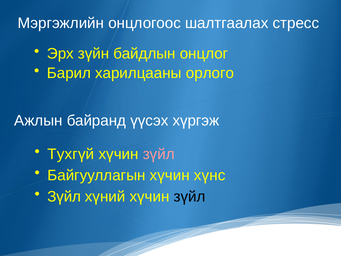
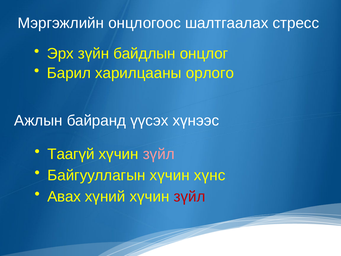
хүргэж: хүргэж -> хүнээс
Тухгүй: Тухгүй -> Таагүй
Зүйл at (64, 196): Зүйл -> Авах
зүйл at (190, 196) colour: black -> red
